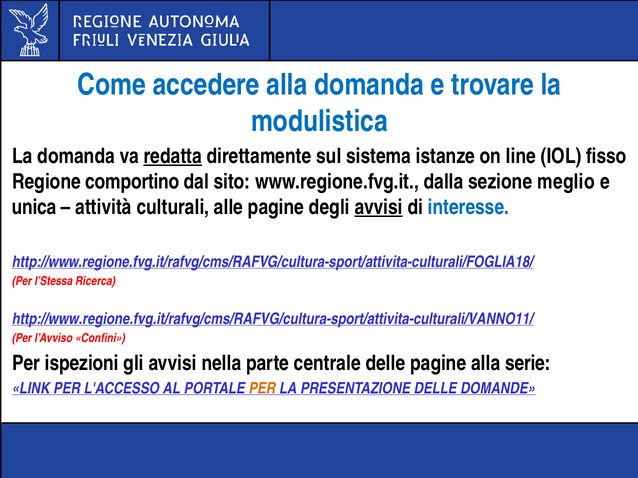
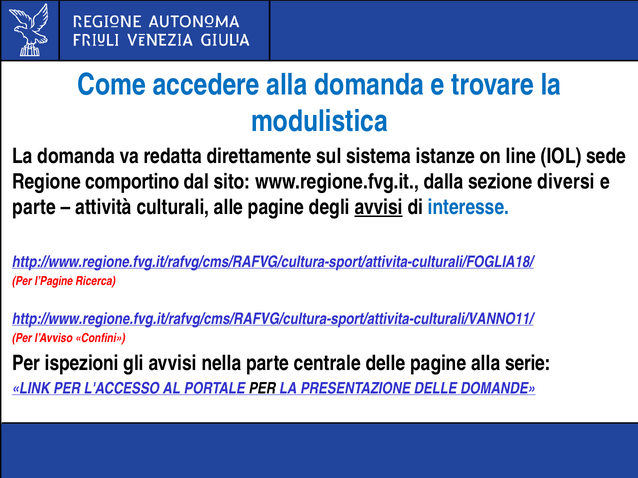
redatta underline: present -> none
fisso: fisso -> sede
meglio: meglio -> diversi
unica at (34, 207): unica -> parte
l’Stessa: l’Stessa -> l’Pagine
PER at (262, 389) colour: orange -> black
